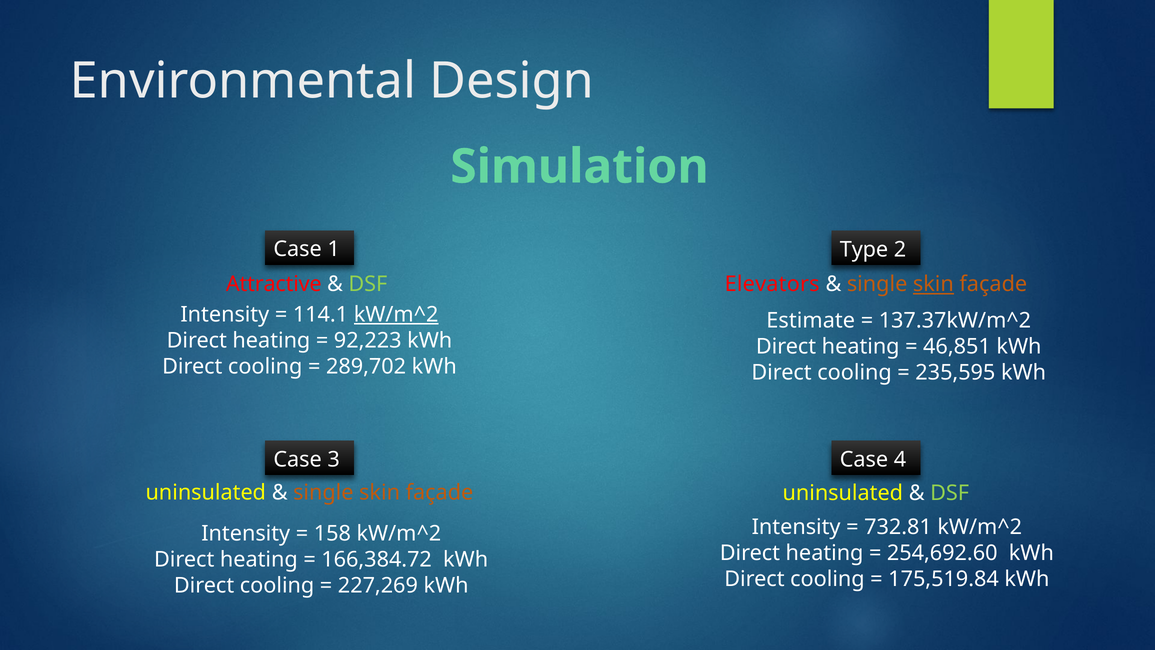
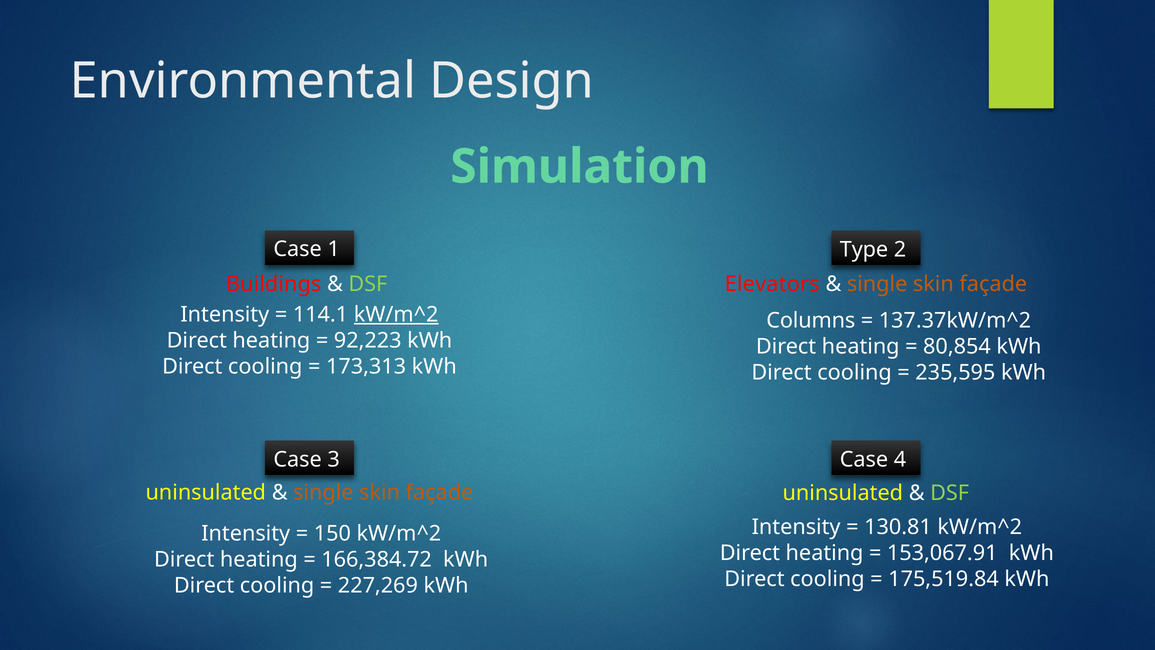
Attractive: Attractive -> Buildings
skin at (933, 284) underline: present -> none
Estimate: Estimate -> Columns
46,851: 46,851 -> 80,854
289,702: 289,702 -> 173,313
732.81: 732.81 -> 130.81
158: 158 -> 150
254,692.60: 254,692.60 -> 153,067.91
